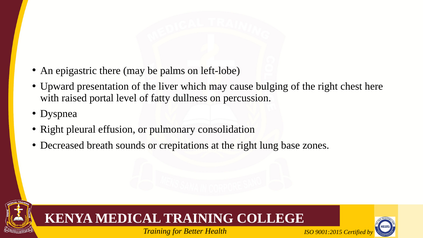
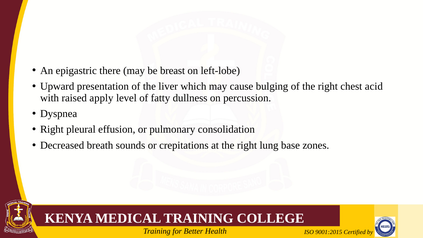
palms: palms -> breast
here: here -> acid
portal: portal -> apply
